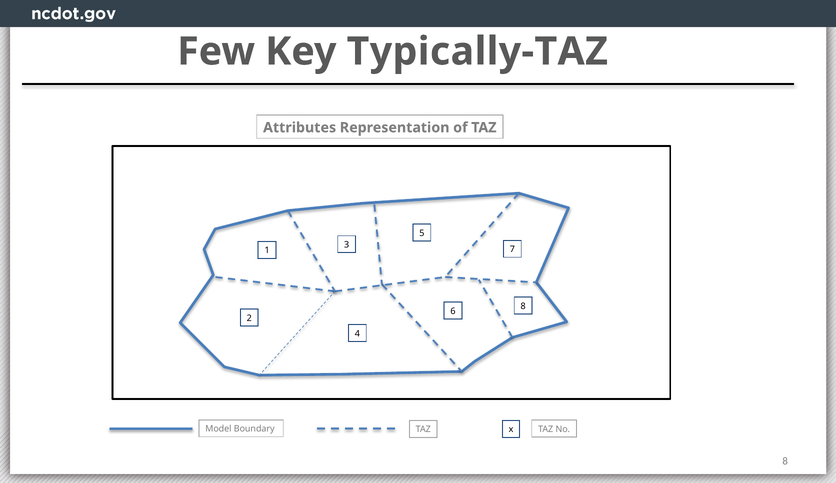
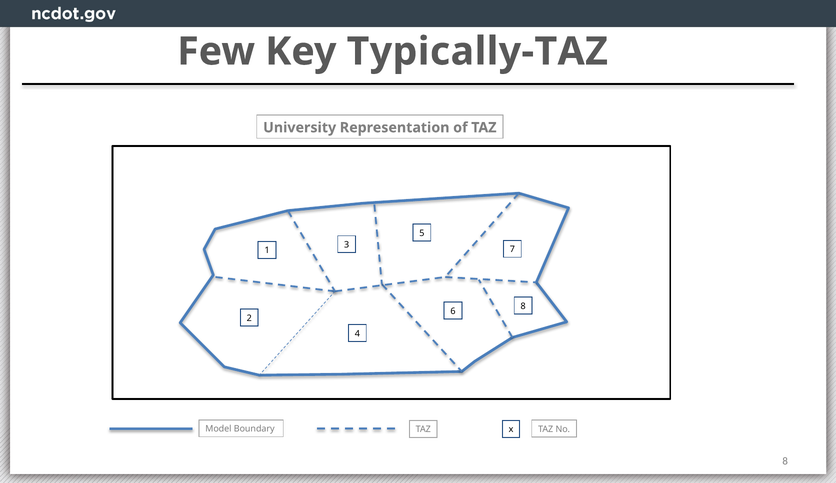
Attributes: Attributes -> University
